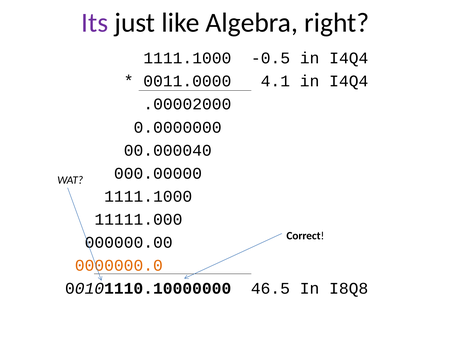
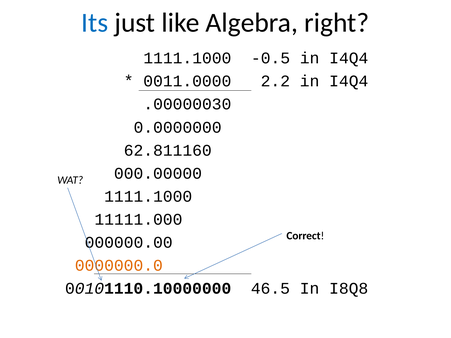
Its colour: purple -> blue
4.1: 4.1 -> 2.2
.00002000: .00002000 -> .00000030
00.000040: 00.000040 -> 62.811160
